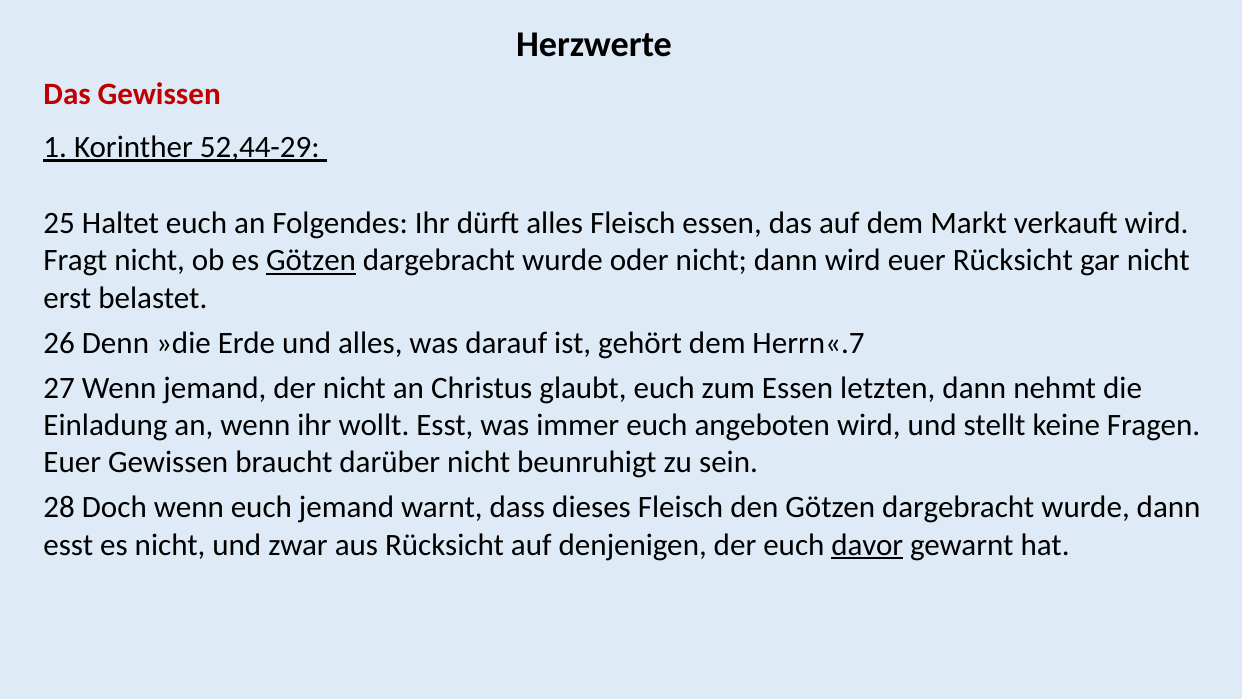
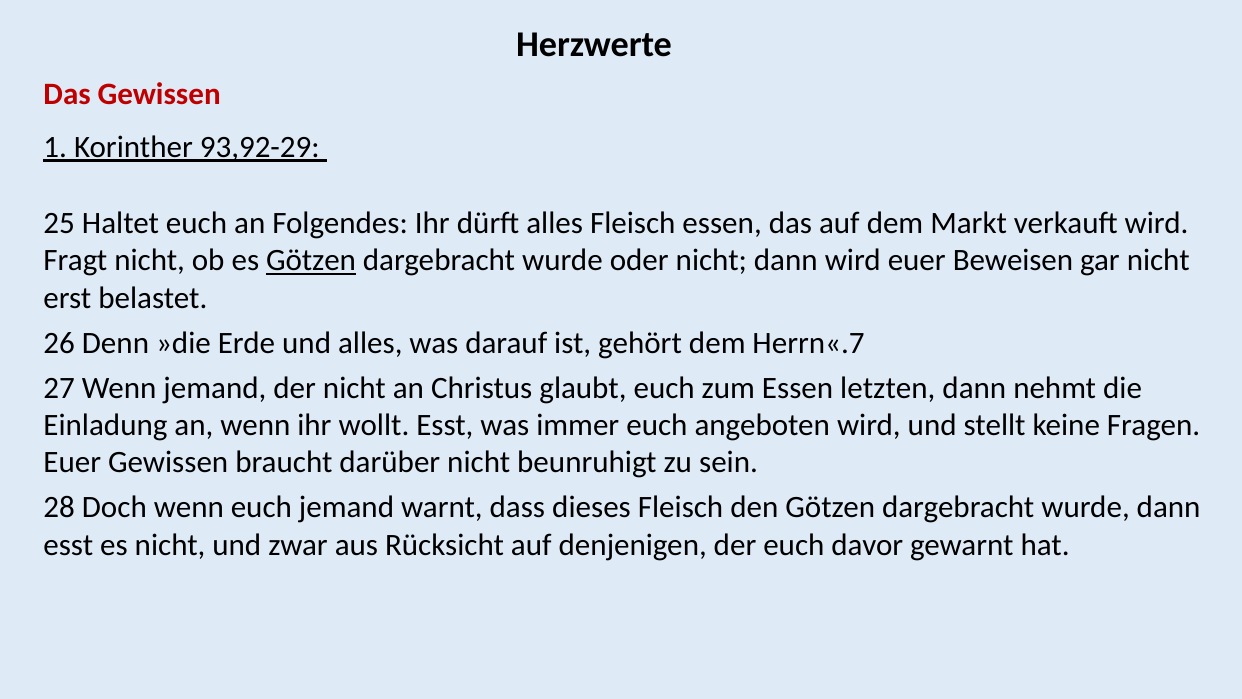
52,44-29: 52,44-29 -> 93,92-29
euer Rücksicht: Rücksicht -> Beweisen
davor underline: present -> none
